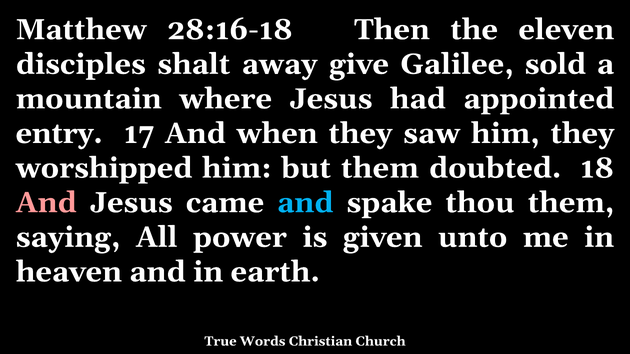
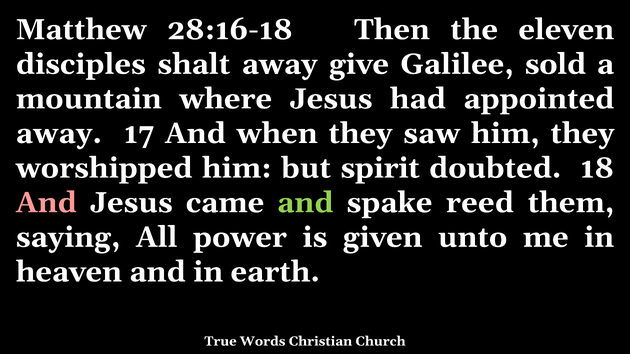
entry at (59, 134): entry -> away
but them: them -> spirit
and at (305, 203) colour: light blue -> light green
thou: thou -> reed
